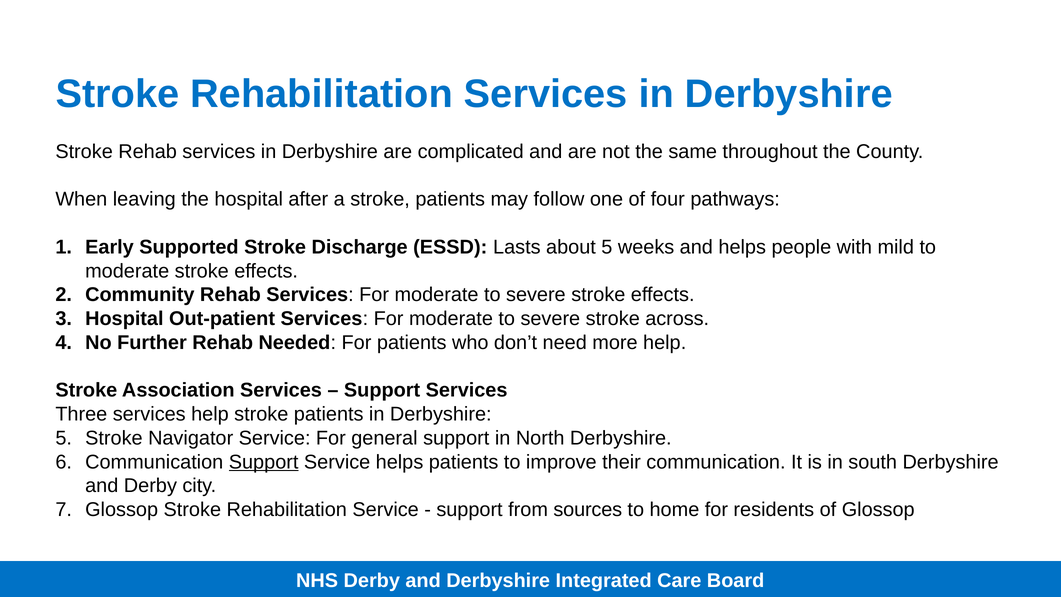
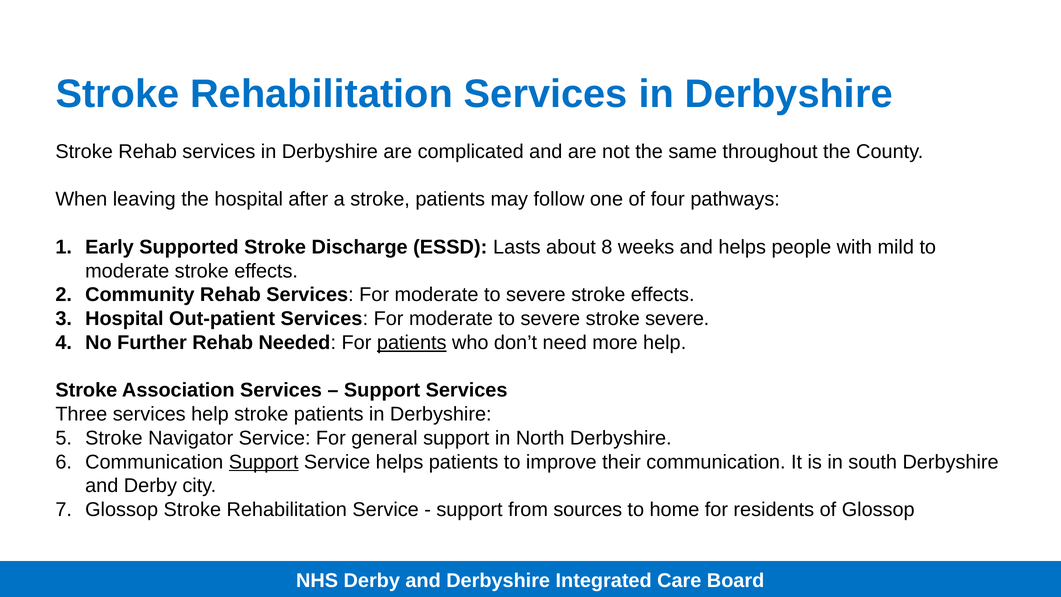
about 5: 5 -> 8
stroke across: across -> severe
patients at (412, 343) underline: none -> present
